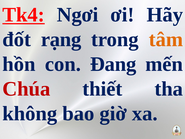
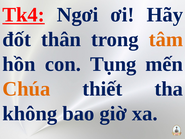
rạng: rạng -> thân
Đang: Đang -> Tụng
Chúa colour: red -> orange
